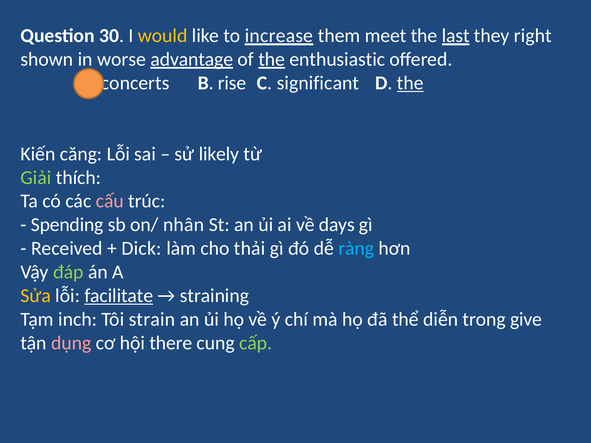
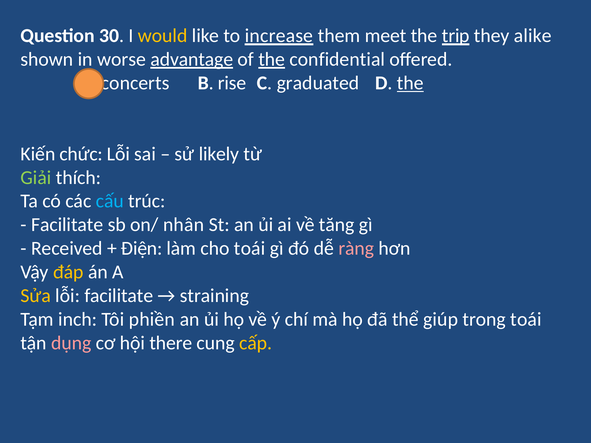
last: last -> trip
right: right -> alike
enthusiastic: enthusiastic -> confidential
significant: significant -> graduated
căng: căng -> chức
cấu colour: pink -> light blue
Spending at (67, 225): Spending -> Facilitate
days: days -> tăng
Dick: Dick -> Điện
cho thải: thải -> toái
ràng colour: light blue -> pink
đáp colour: light green -> yellow
facilitate at (119, 296) underline: present -> none
strain: strain -> phiền
diễn: diễn -> giúp
trong give: give -> toái
cấp colour: light green -> yellow
